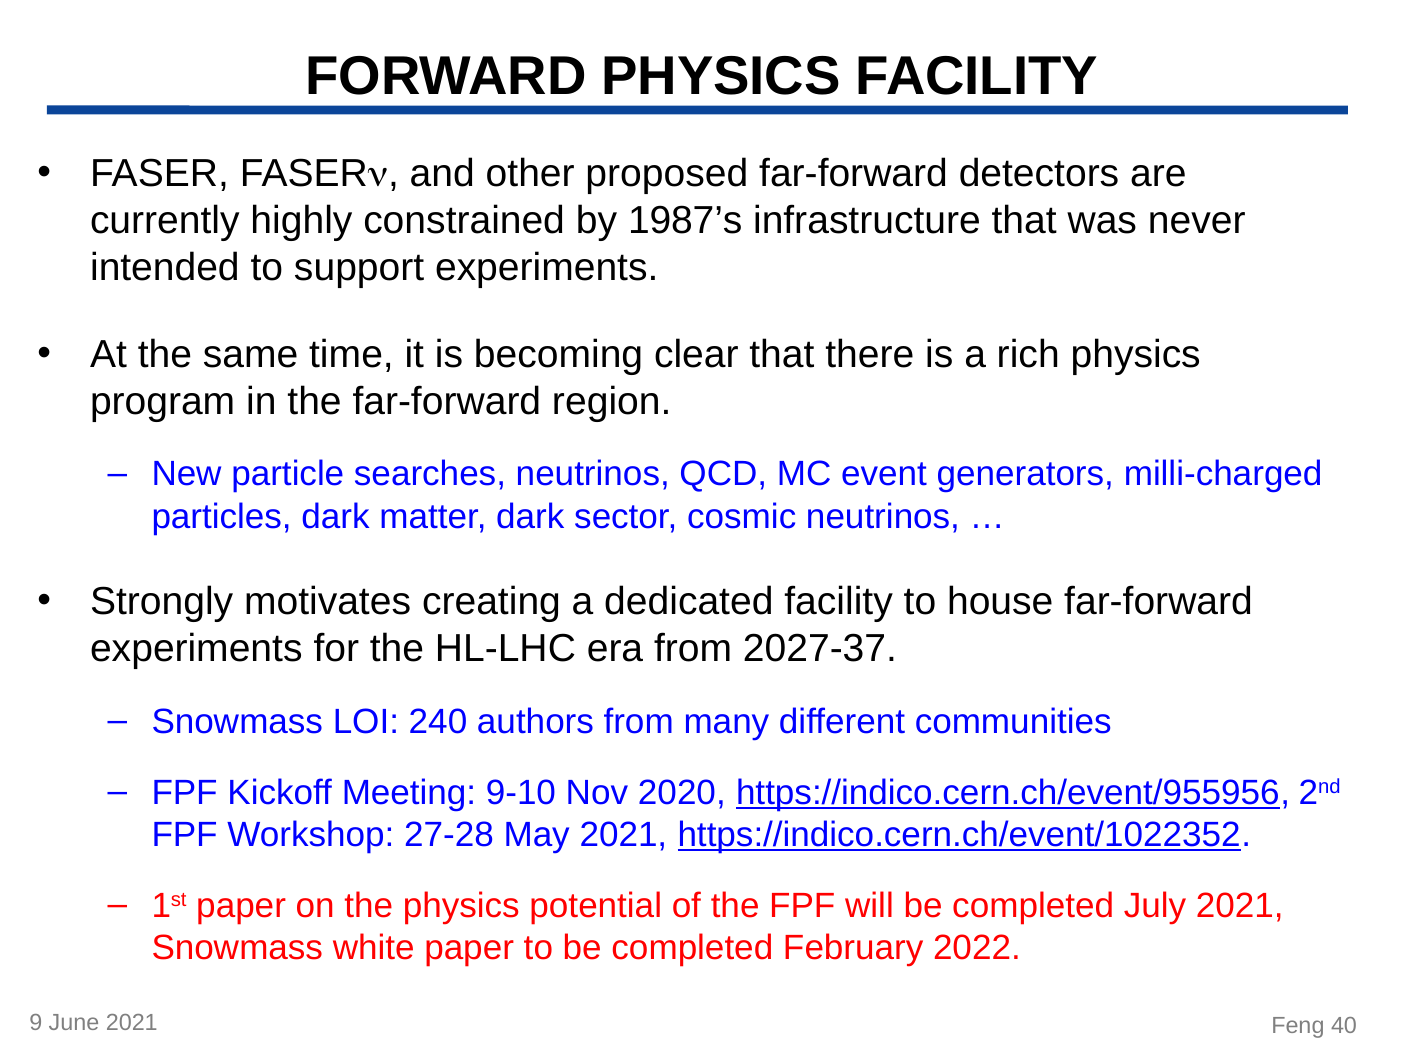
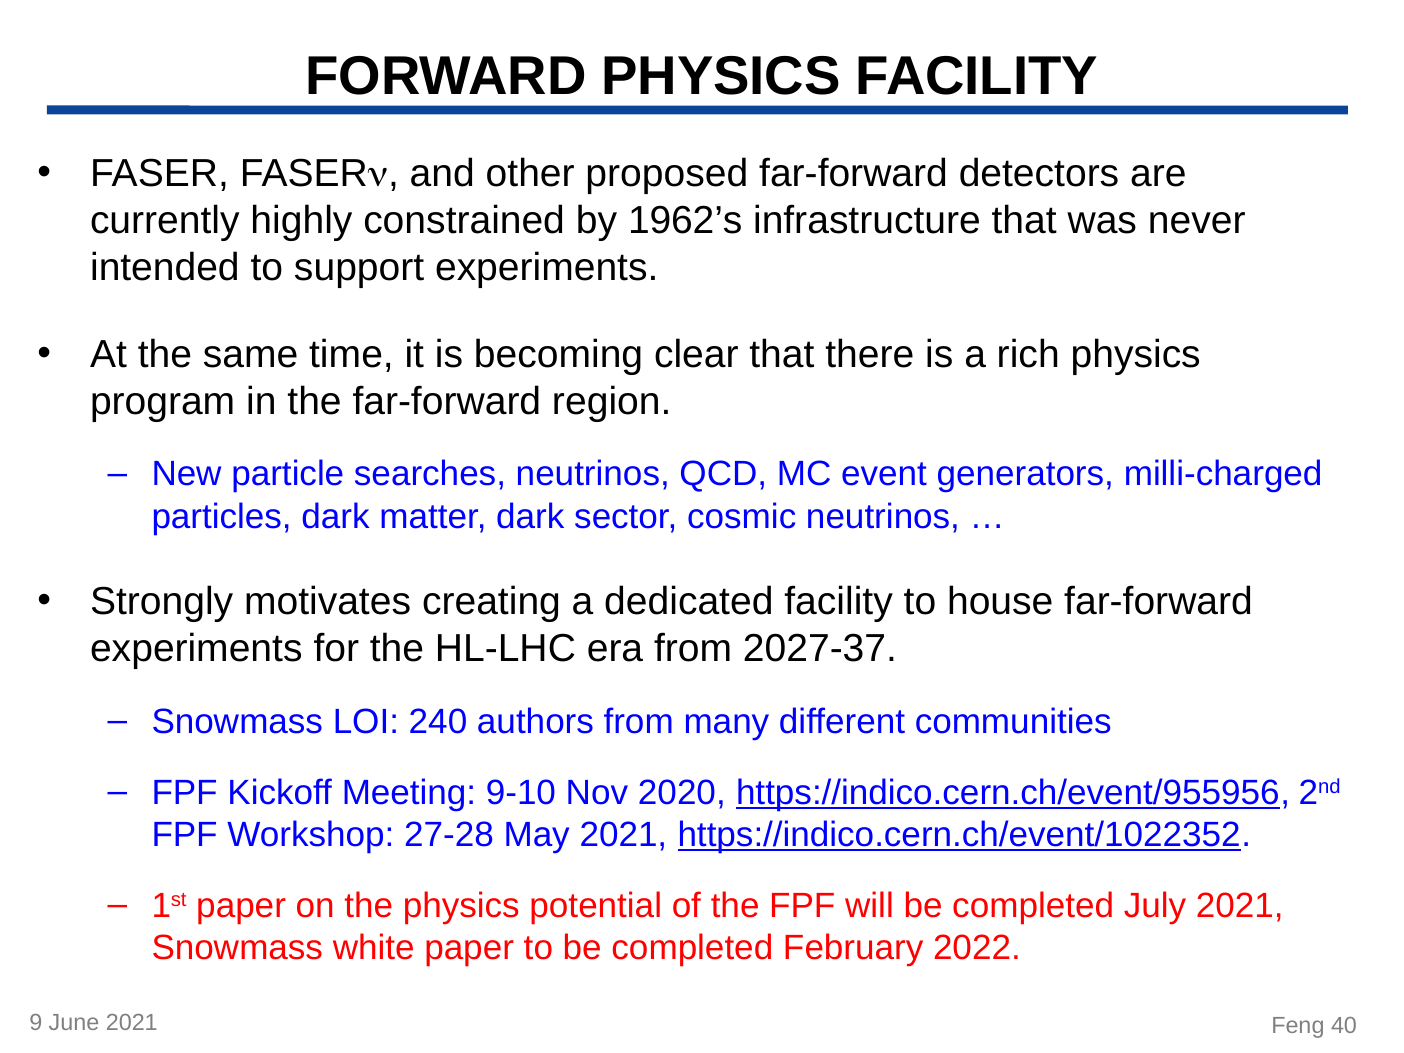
1987’s: 1987’s -> 1962’s
